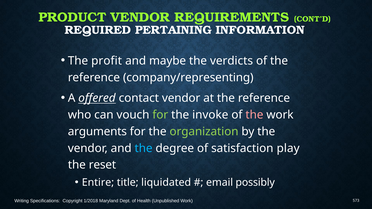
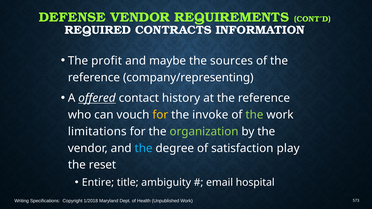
PRODUCT: PRODUCT -> DEFENSE
PERTAINING: PERTAINING -> CONTRACTS
verdicts: verdicts -> sources
contact vendor: vendor -> history
for at (160, 115) colour: light green -> yellow
the at (254, 115) colour: pink -> light green
arguments: arguments -> limitations
liquidated: liquidated -> ambiguity
possibly: possibly -> hospital
